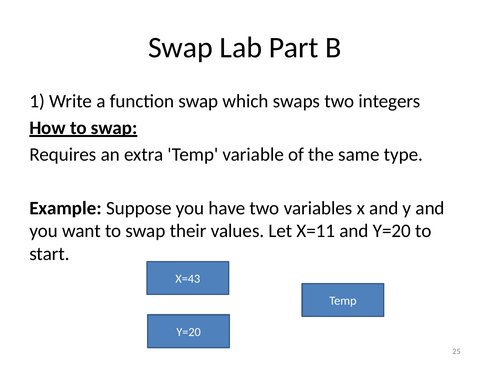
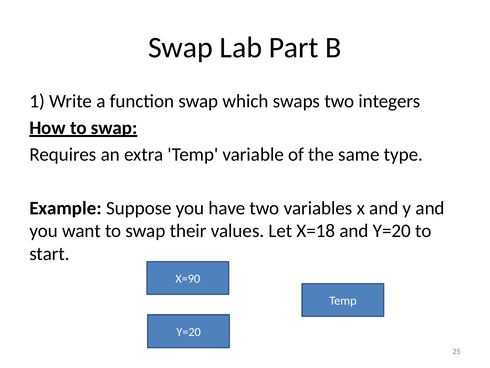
X=11: X=11 -> X=18
X=43: X=43 -> X=90
